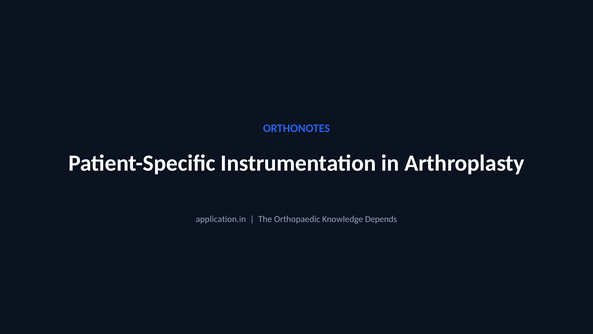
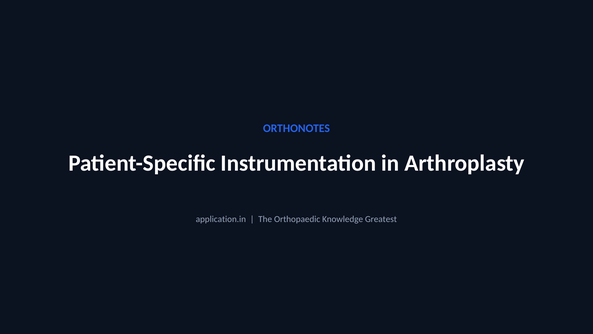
Depends: Depends -> Greatest
